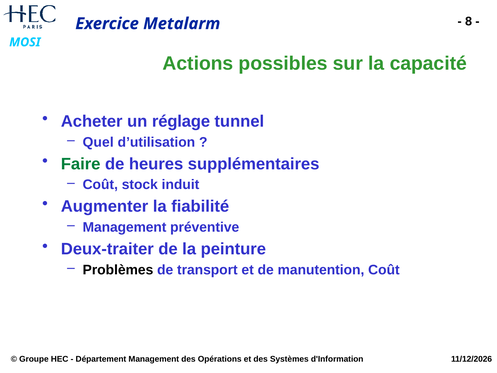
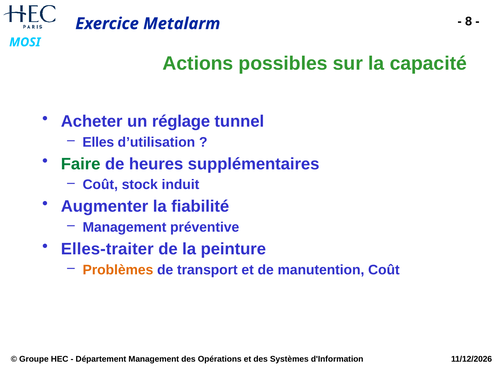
Quel: Quel -> Elles
Deux-traiter: Deux-traiter -> Elles-traiter
Problèmes colour: black -> orange
